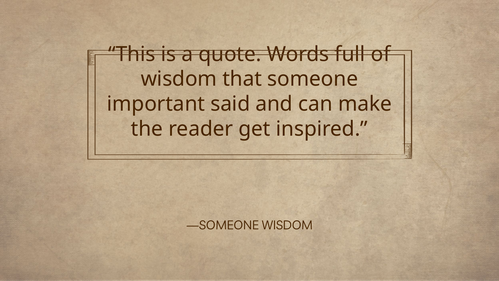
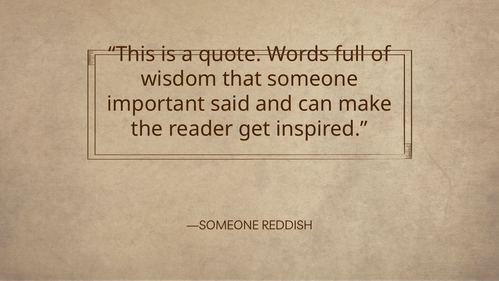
—SOMEONE WISDOM: WISDOM -> REDDISH
